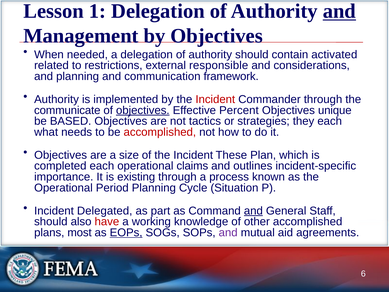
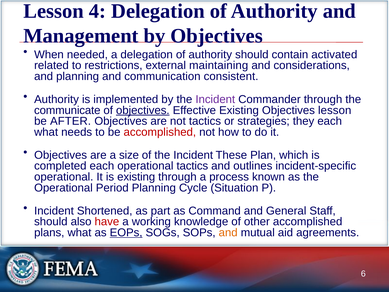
1: 1 -> 4
and at (339, 11) underline: present -> none
responsible: responsible -> maintaining
framework: framework -> consistent
Incident at (215, 99) colour: red -> purple
Effective Percent: Percent -> Existing
Objectives unique: unique -> lesson
BASED: BASED -> AFTER
operational claims: claims -> tactics
importance at (64, 177): importance -> operational
Delegated: Delegated -> Shortened
and at (253, 211) underline: present -> none
plans most: most -> what
and at (228, 232) colour: purple -> orange
